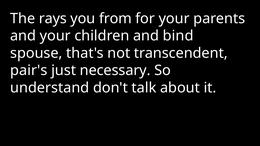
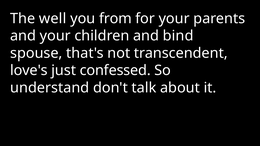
rays: rays -> well
pair's: pair's -> love's
necessary: necessary -> confessed
